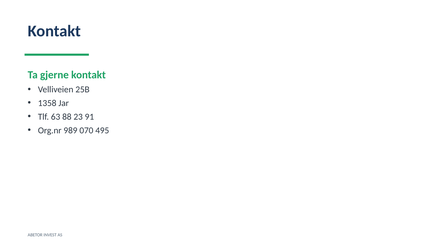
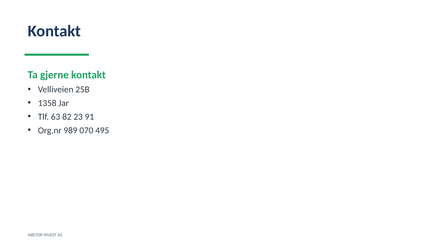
88: 88 -> 82
